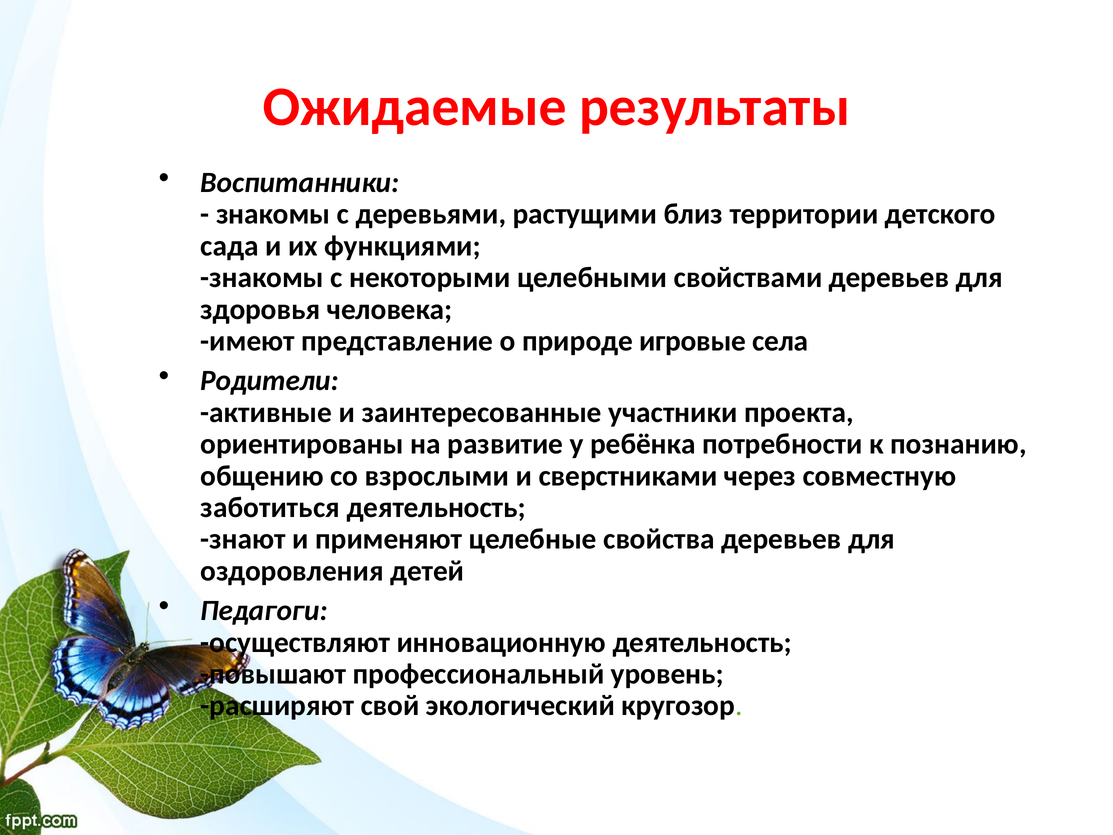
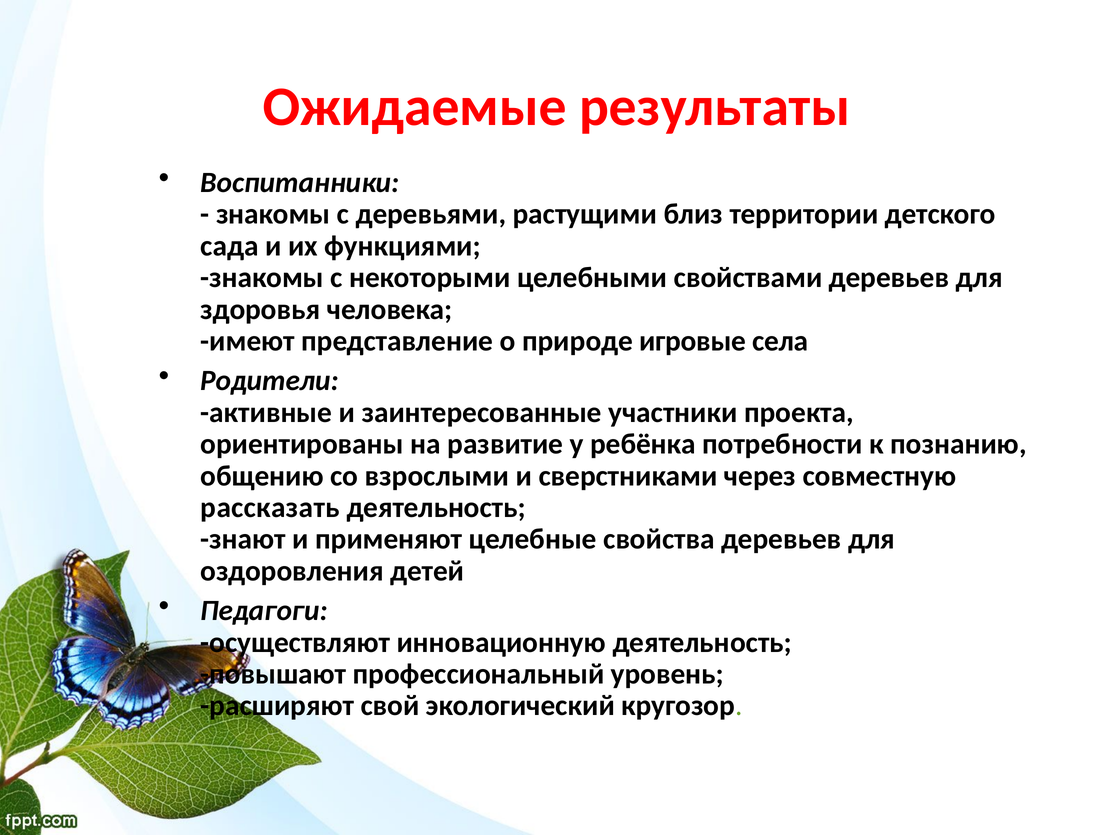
заботиться: заботиться -> рассказать
